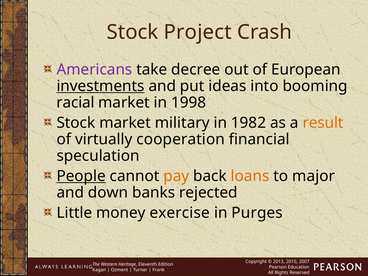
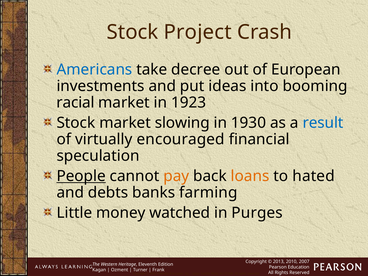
Americans colour: purple -> blue
investments underline: present -> none
1998: 1998 -> 1923
military: military -> slowing
1982: 1982 -> 1930
result colour: orange -> blue
cooperation: cooperation -> encouraged
major: major -> hated
down: down -> debts
rejected: rejected -> farming
exercise: exercise -> watched
